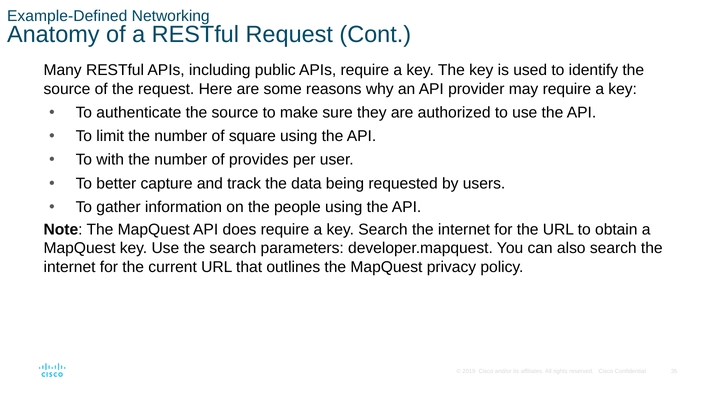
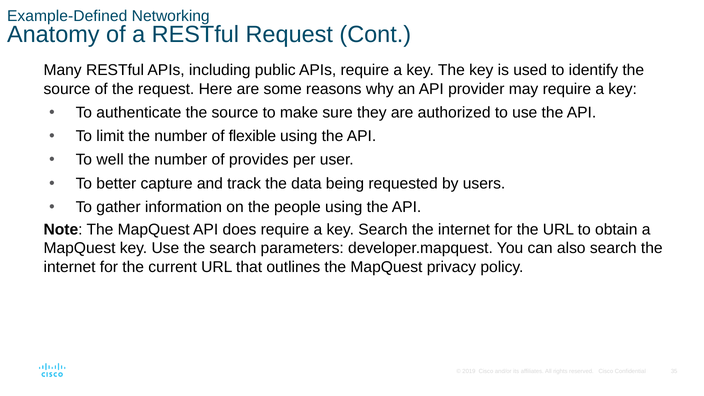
square: square -> flexible
with: with -> well
